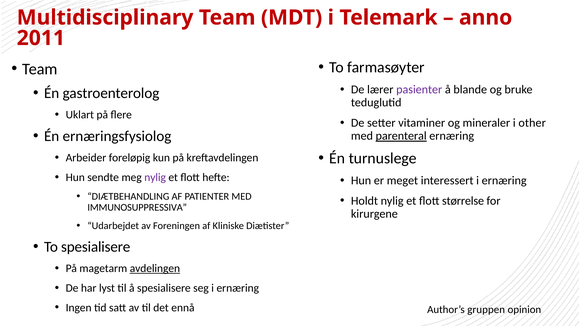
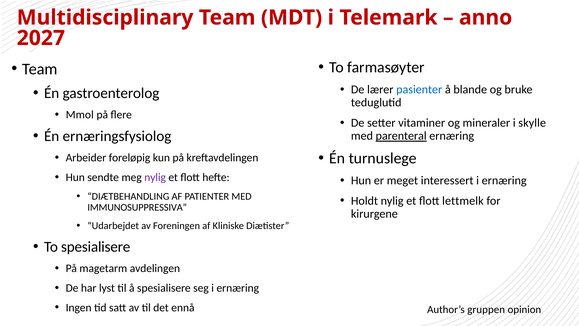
2011: 2011 -> 2027
pasienter colour: purple -> blue
Uklart: Uklart -> Mmol
other: other -> skylle
størrelse: størrelse -> lettmelk
avdelingen underline: present -> none
